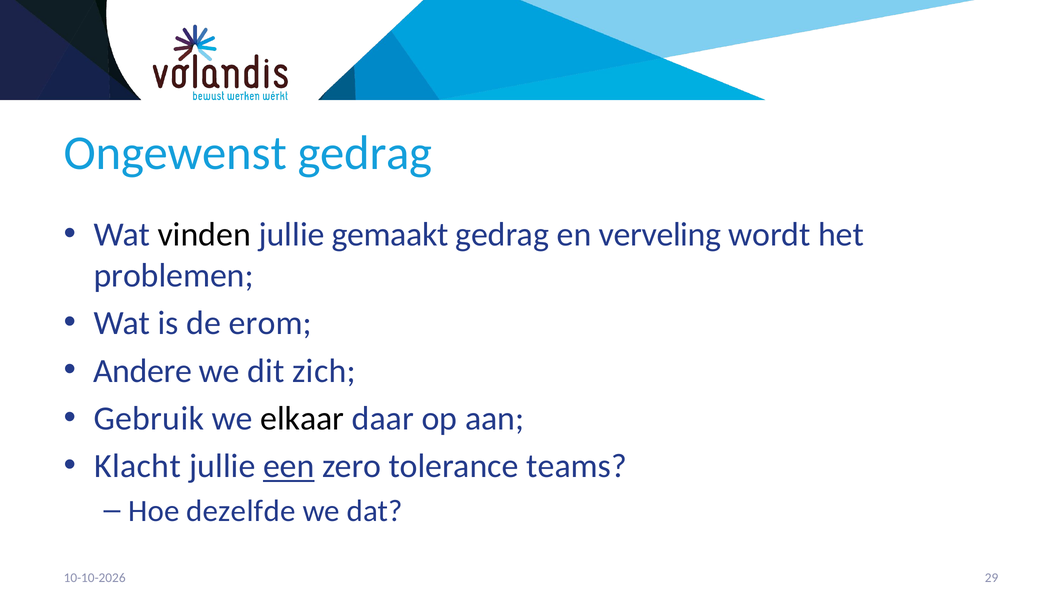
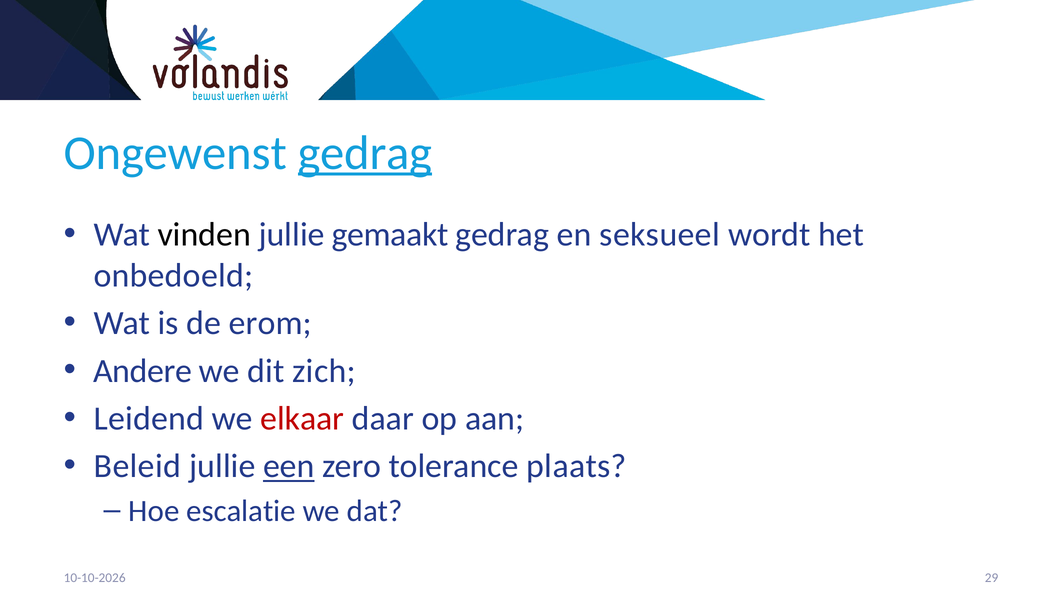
gedrag at (365, 153) underline: none -> present
verveling: verveling -> seksueel
problemen: problemen -> onbedoeld
Gebruik: Gebruik -> Leidend
elkaar colour: black -> red
Klacht: Klacht -> Beleid
teams: teams -> plaats
dezelfde: dezelfde -> escalatie
